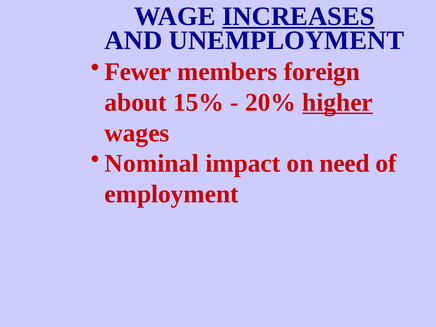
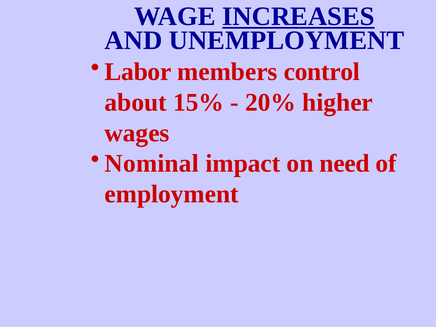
Fewer: Fewer -> Labor
foreign: foreign -> control
higher underline: present -> none
